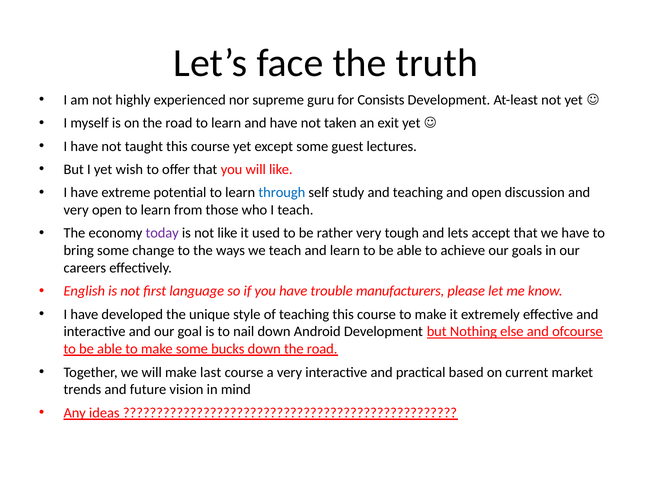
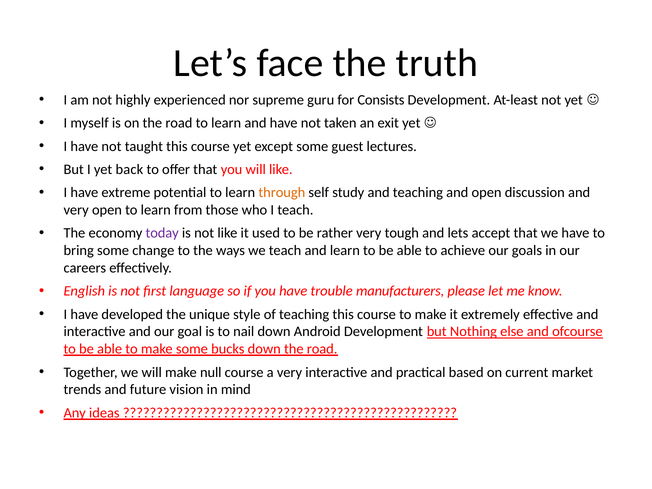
wish: wish -> back
through colour: blue -> orange
last: last -> null
